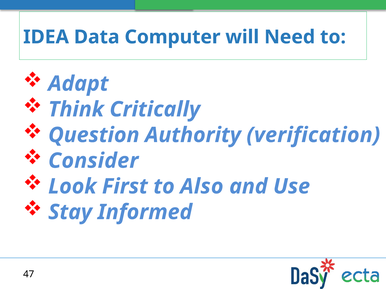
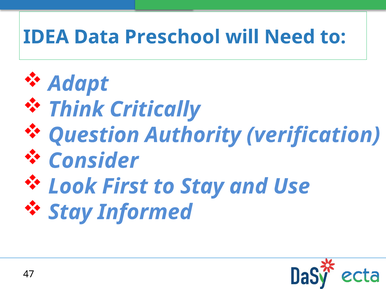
Computer: Computer -> Preschool
to Also: Also -> Stay
